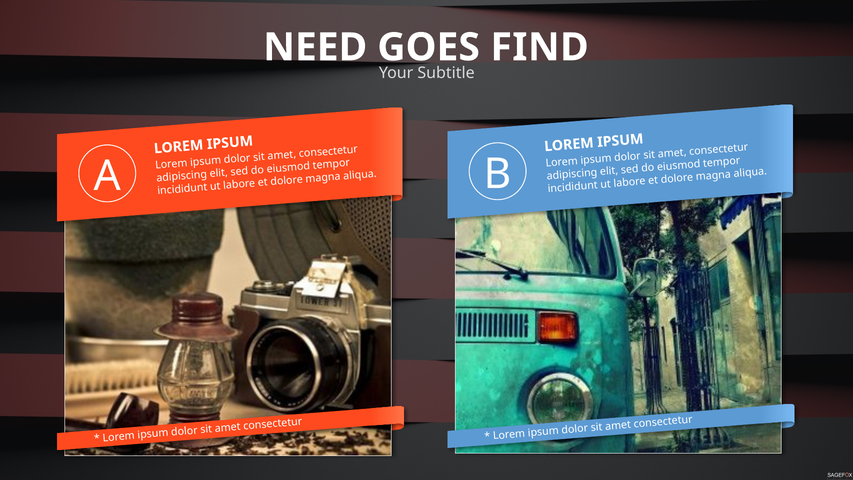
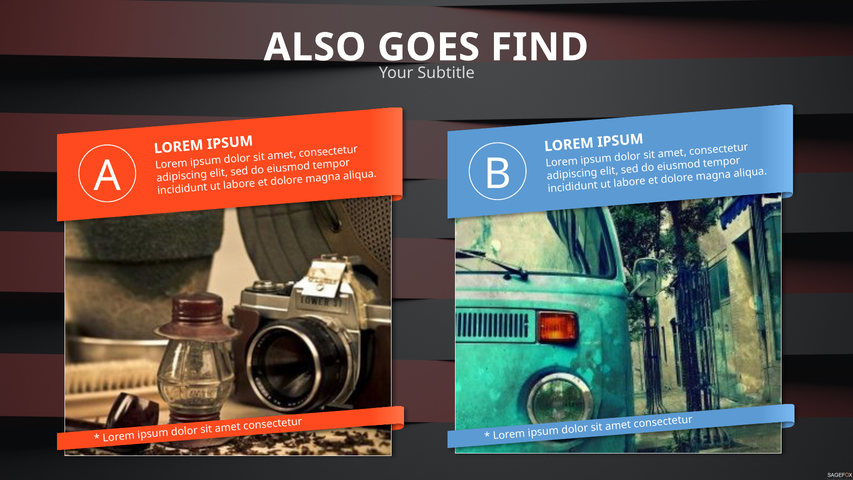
NEED: NEED -> ALSO
